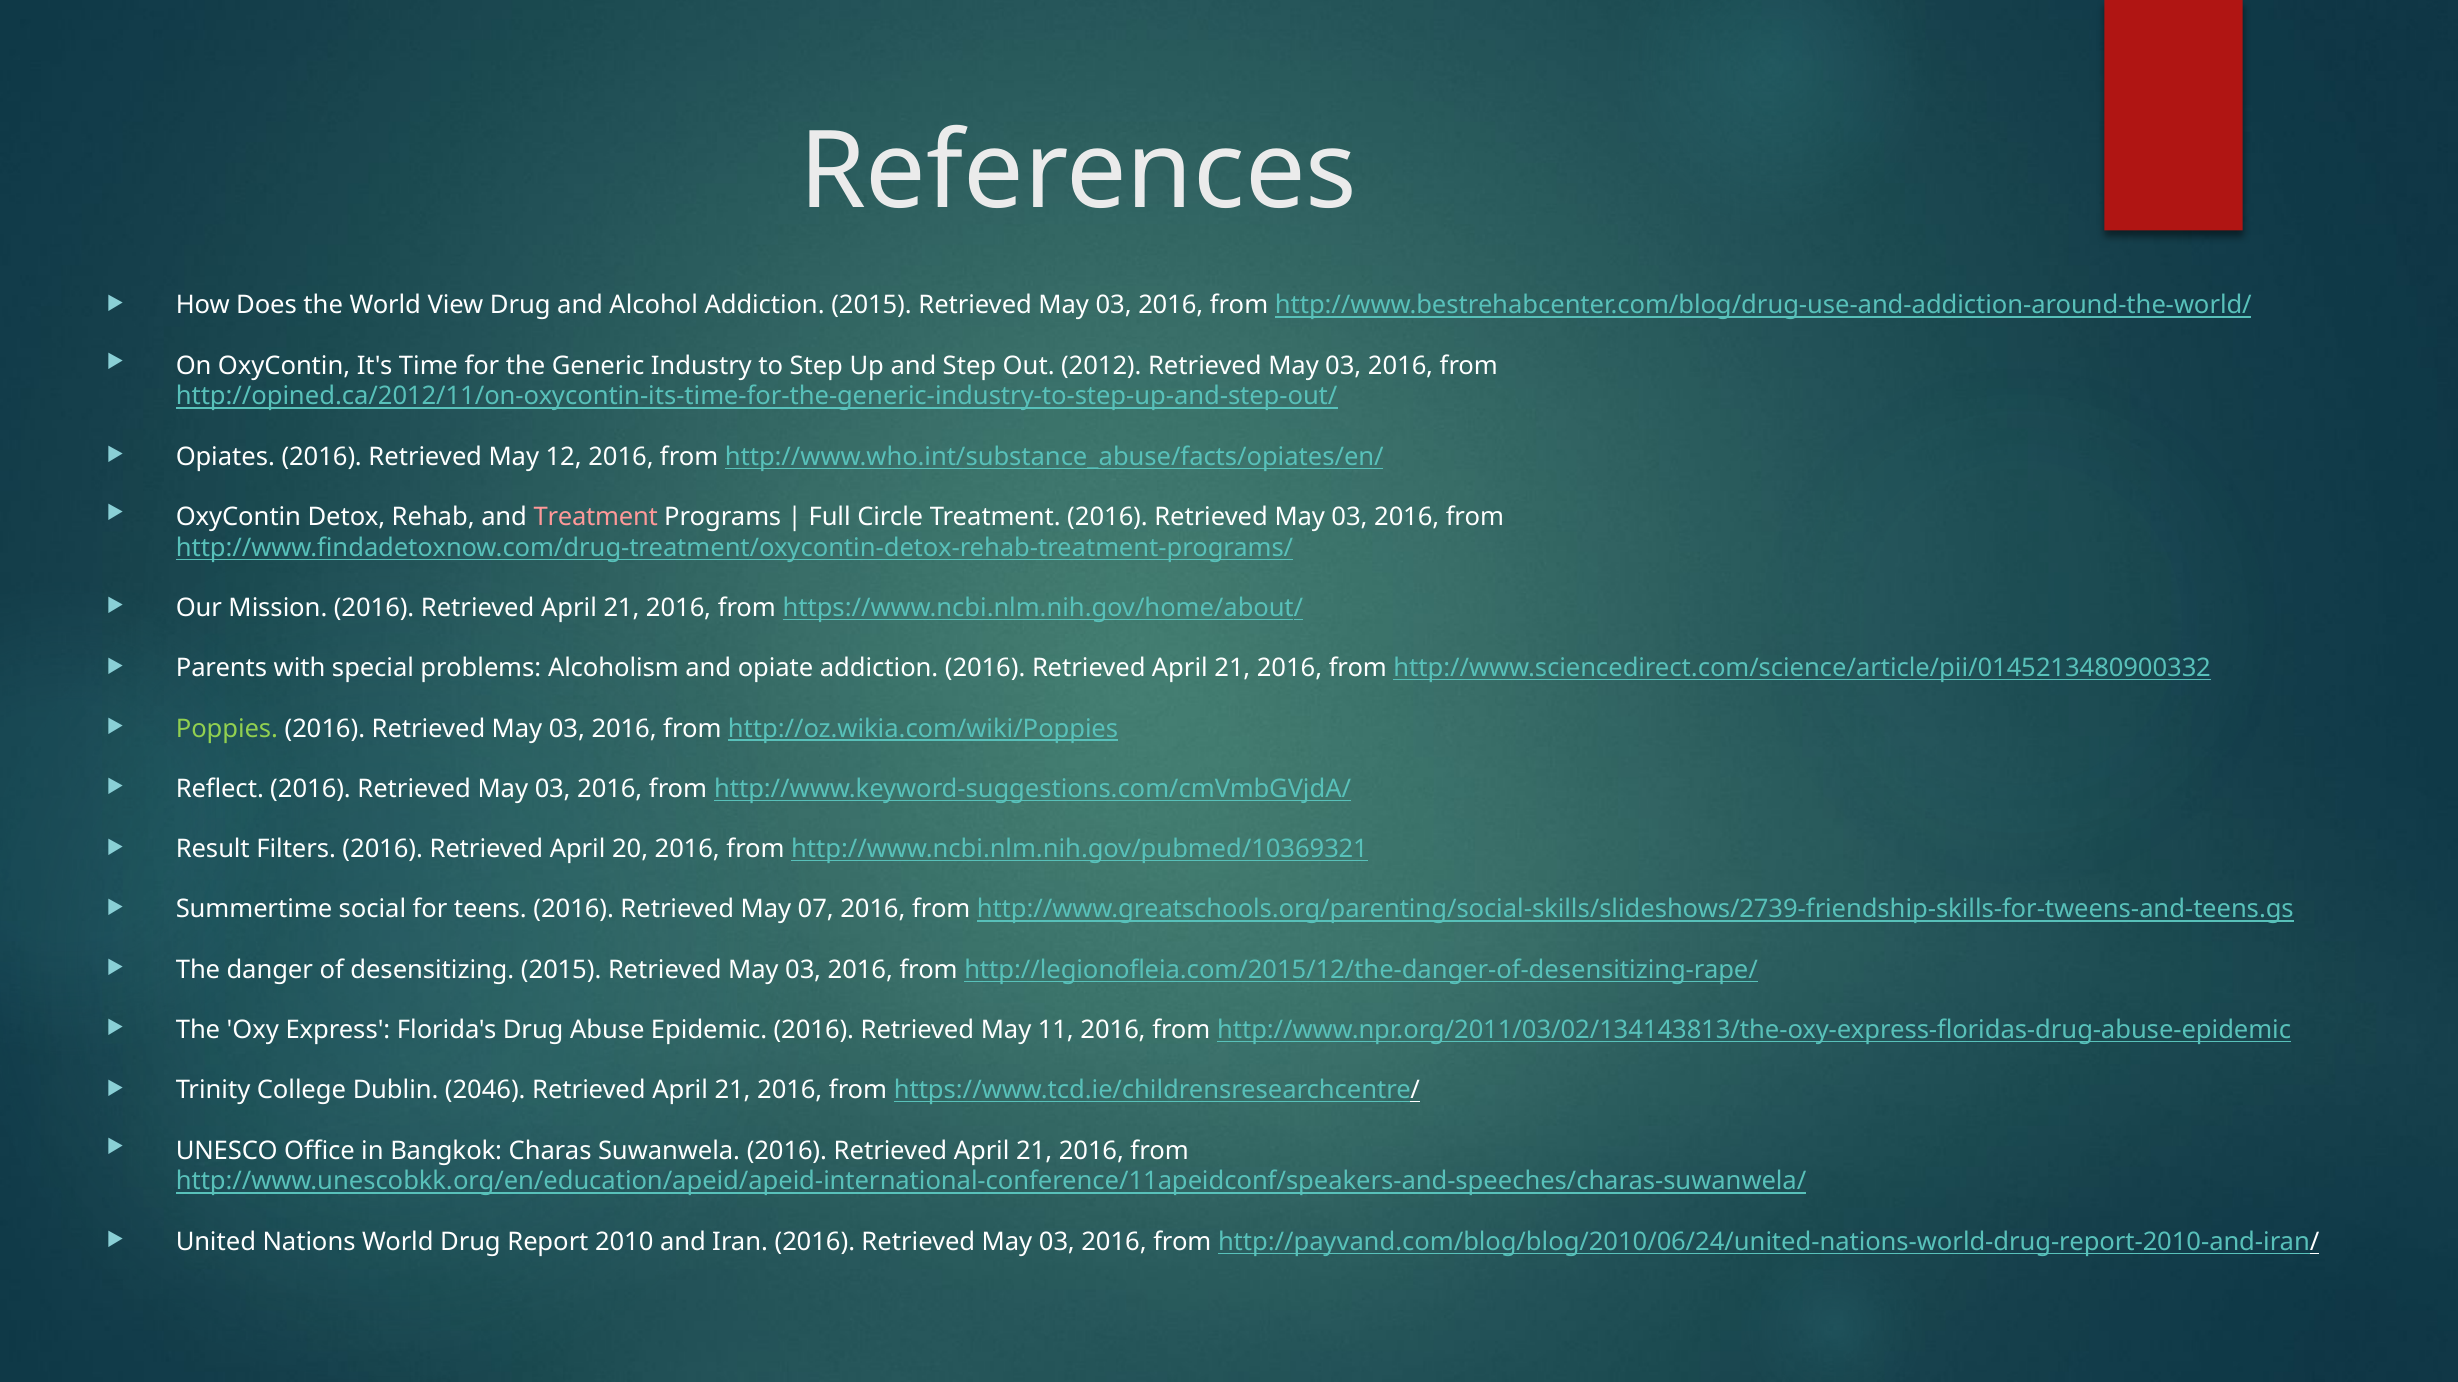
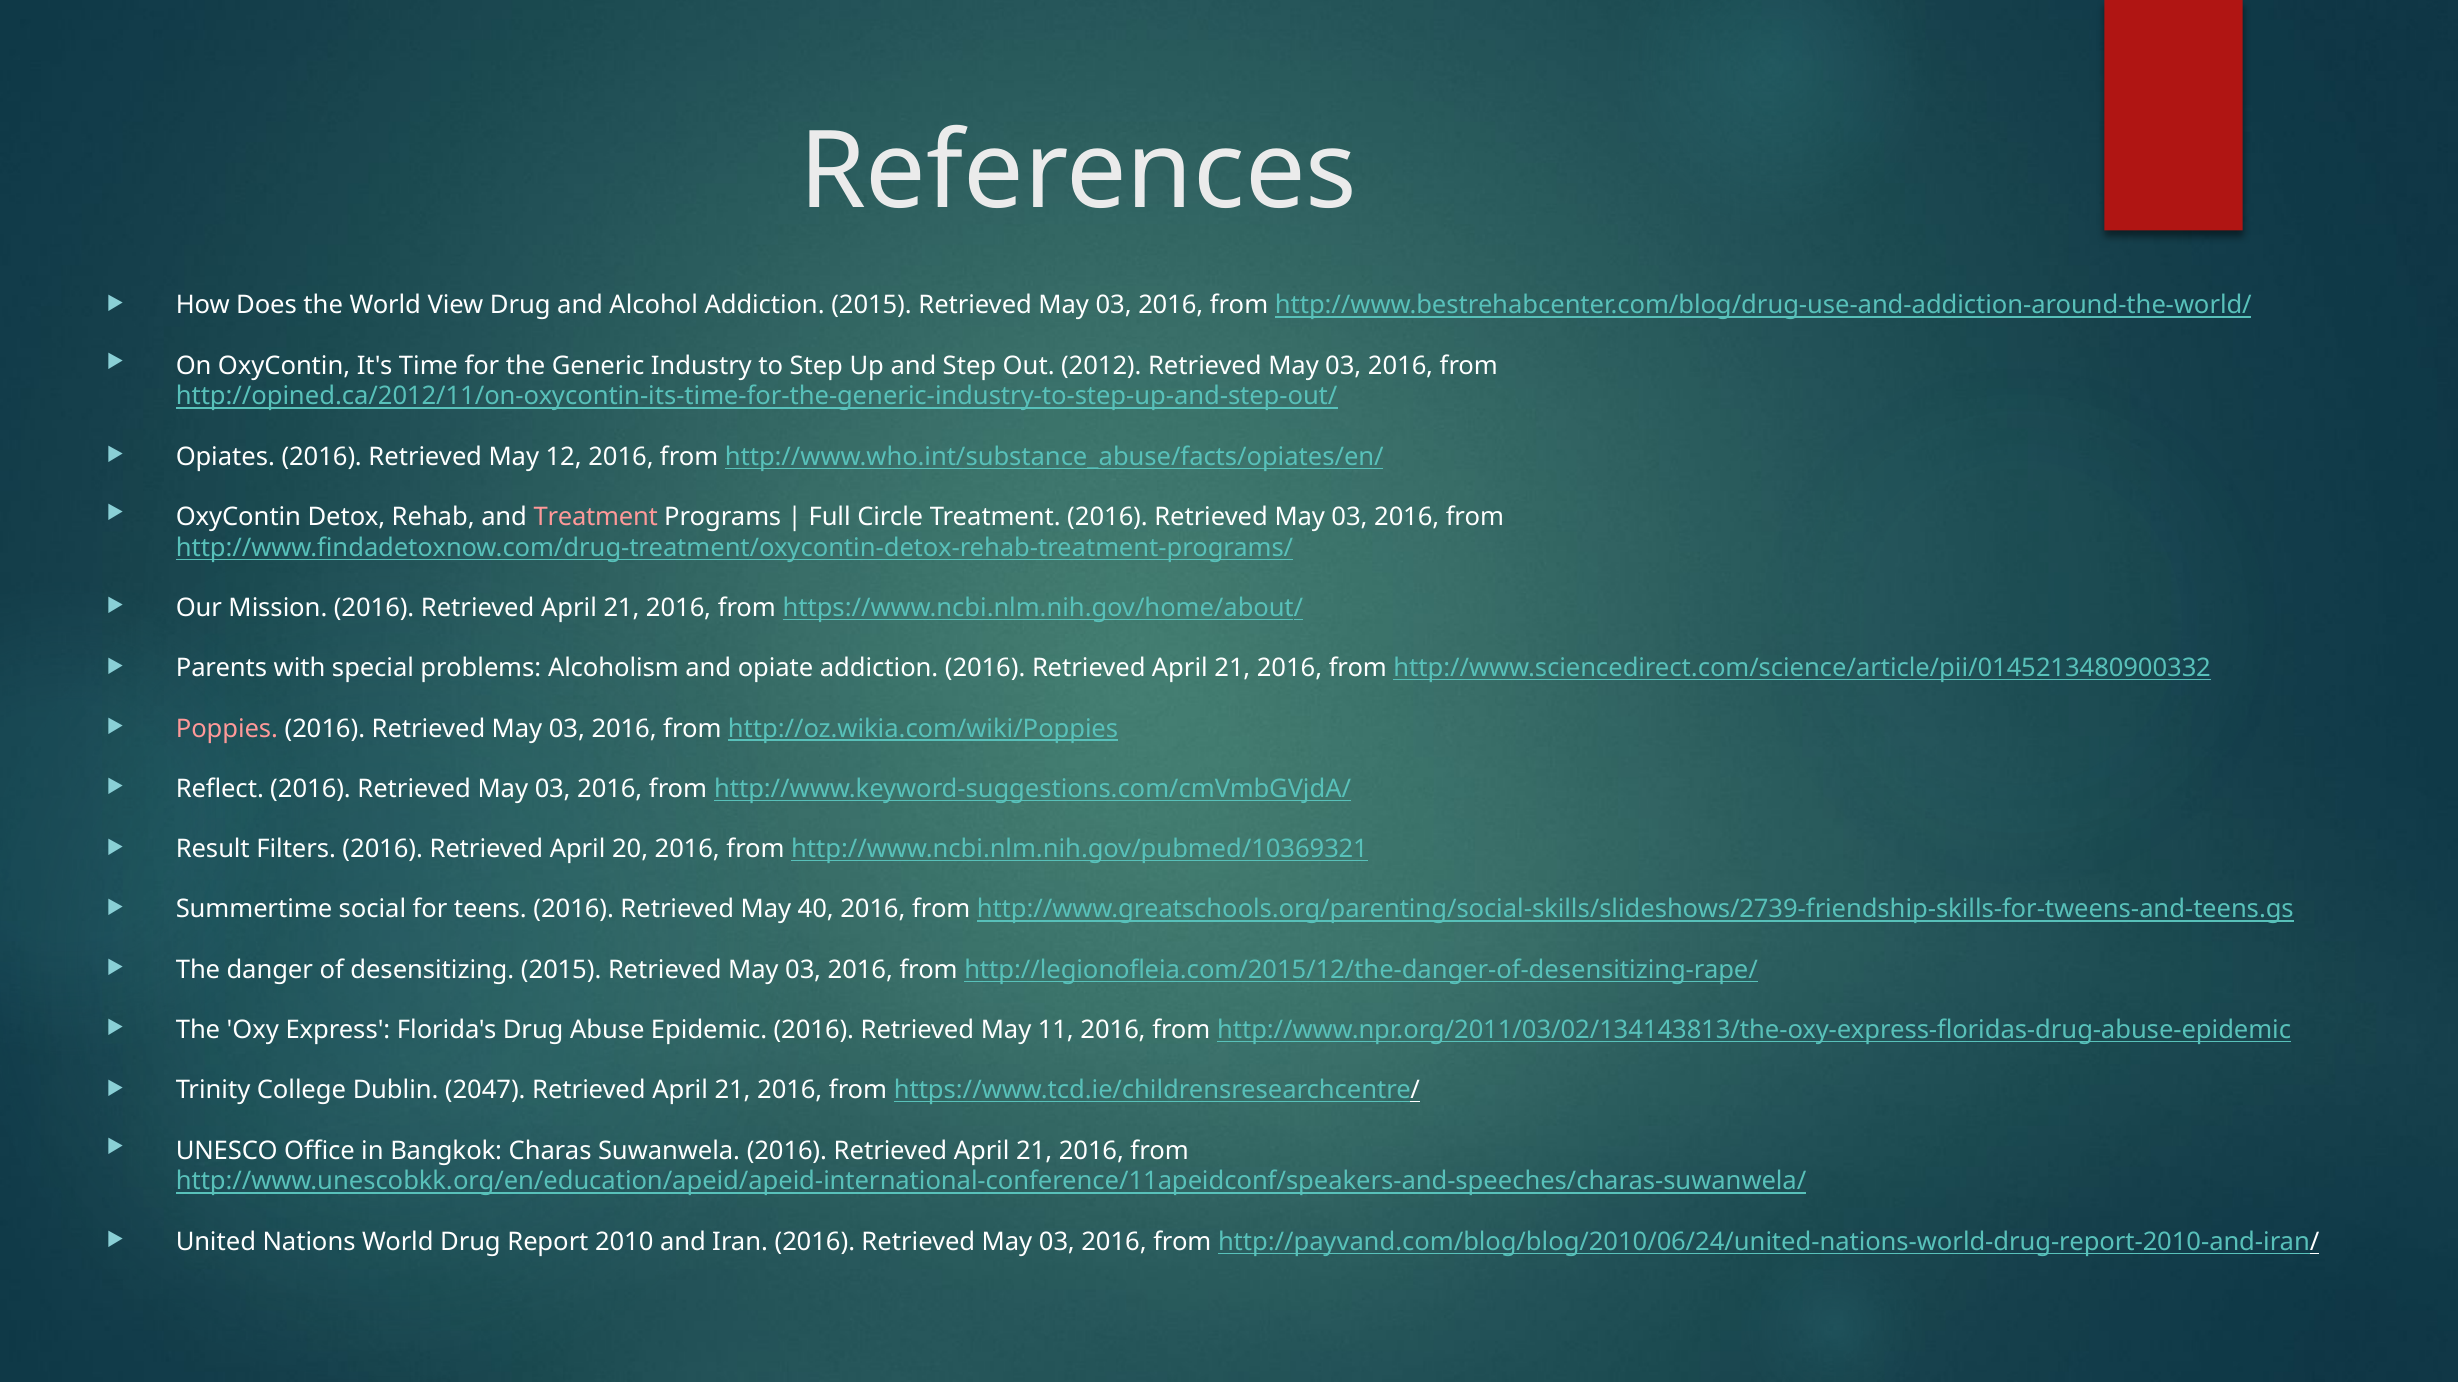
Poppies colour: light green -> pink
07: 07 -> 40
2046: 2046 -> 2047
